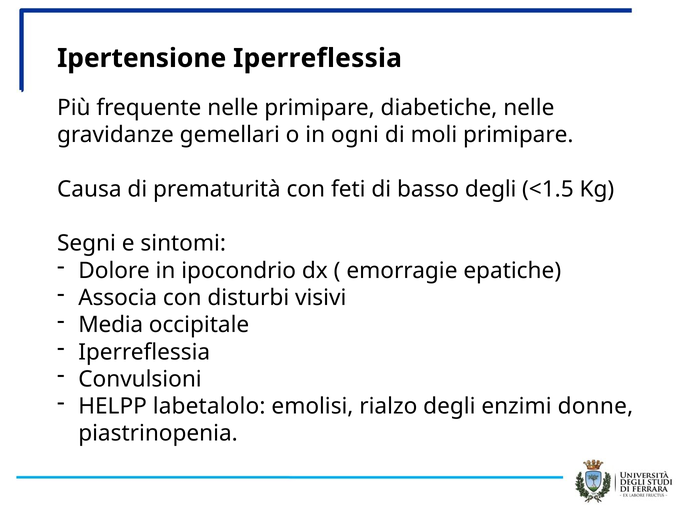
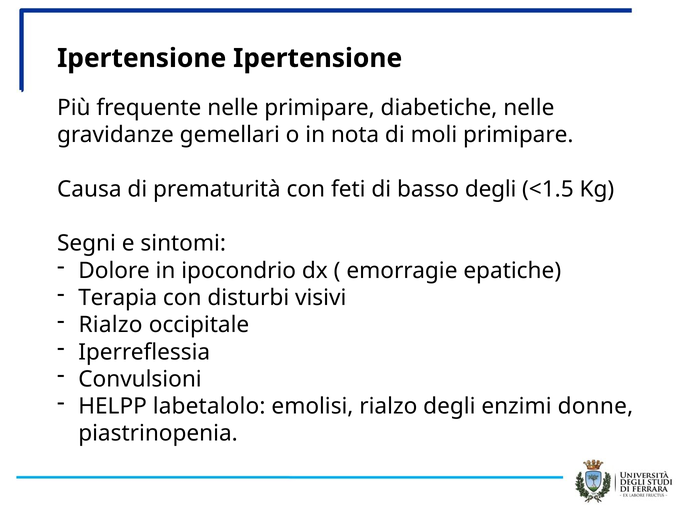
Ipertensione Iperreflessia: Iperreflessia -> Ipertensione
ogni: ogni -> nota
Associa: Associa -> Terapia
Media at (111, 325): Media -> Rialzo
